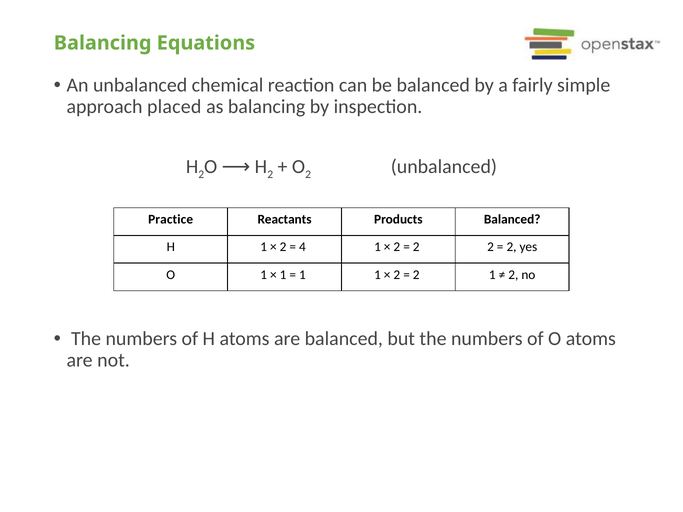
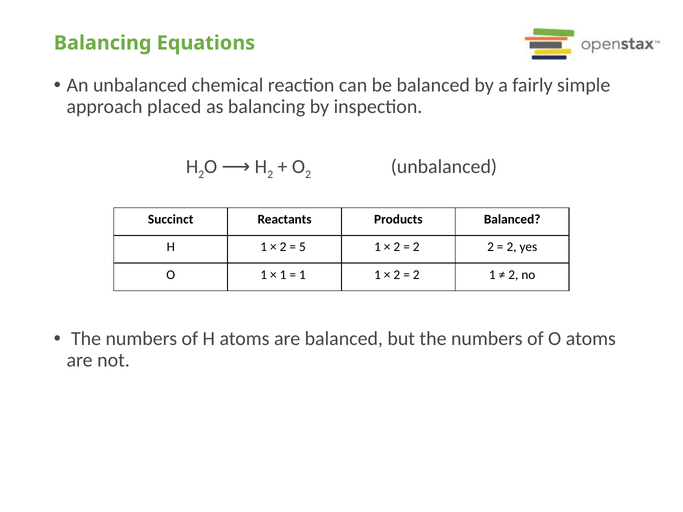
Practice: Practice -> Succinct
4: 4 -> 5
